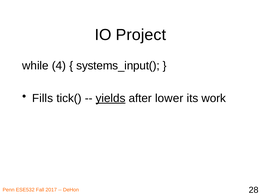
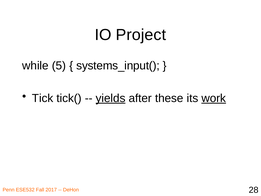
4: 4 -> 5
Fills: Fills -> Tick
lower: lower -> these
work underline: none -> present
